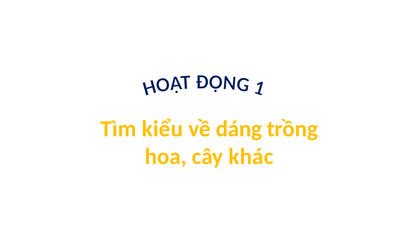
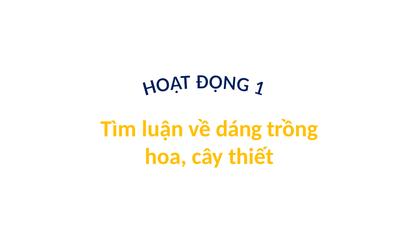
kiểu: kiểu -> luận
khác: khác -> thiết
